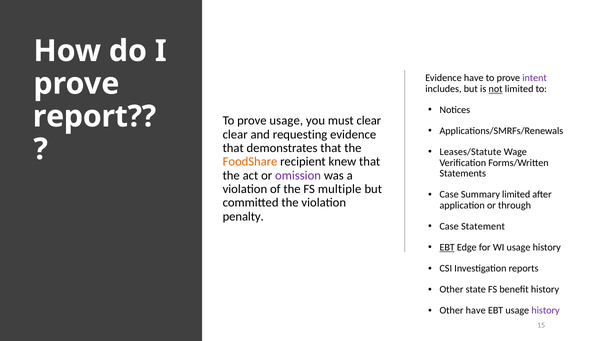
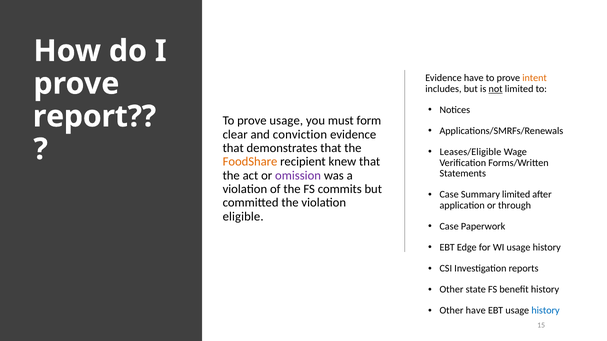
intent colour: purple -> orange
must clear: clear -> form
requesting: requesting -> conviction
Leases/Statute: Leases/Statute -> Leases/Eligible
multiple: multiple -> commits
penalty: penalty -> eligible
Statement: Statement -> Paperwork
EBT at (447, 248) underline: present -> none
history at (546, 311) colour: purple -> blue
